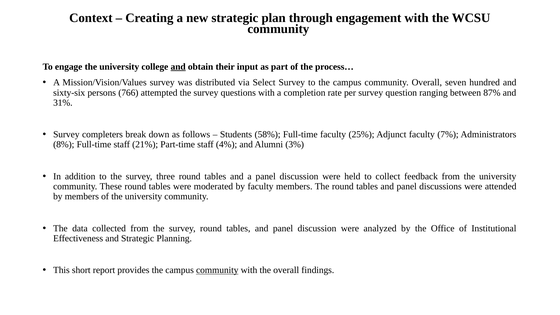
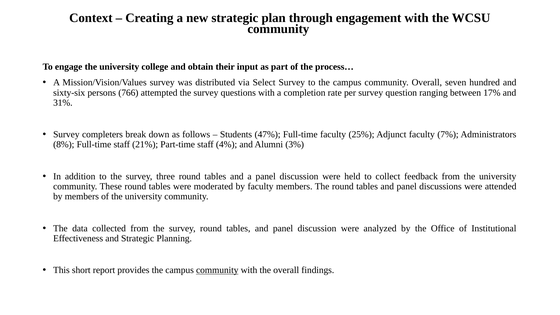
and at (178, 67) underline: present -> none
87%: 87% -> 17%
58%: 58% -> 47%
